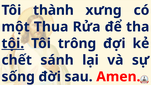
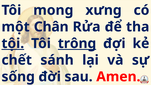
thành: thành -> mong
Thua: Thua -> Chân
trông underline: none -> present
